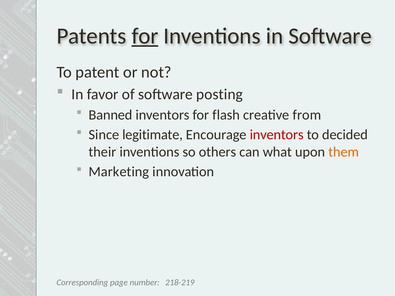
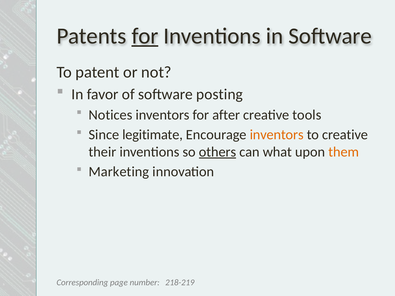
Banned: Banned -> Notices
flash: flash -> after
from: from -> tools
inventors at (277, 135) colour: red -> orange
to decided: decided -> creative
others underline: none -> present
